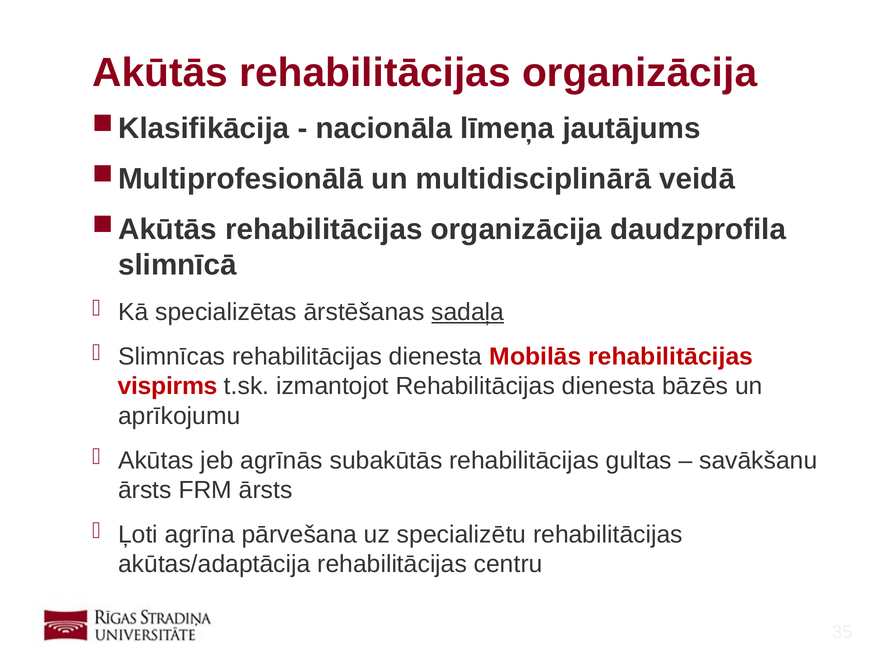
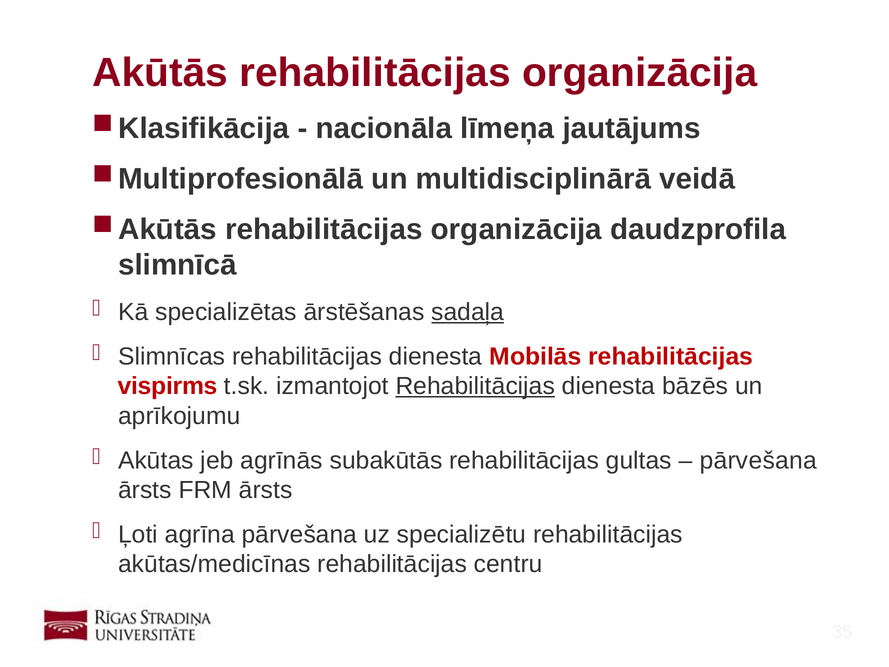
Rehabilitācijas at (475, 386) underline: none -> present
savākšanu at (758, 460): savākšanu -> pārvešana
akūtas/adaptācija: akūtas/adaptācija -> akūtas/medicīnas
